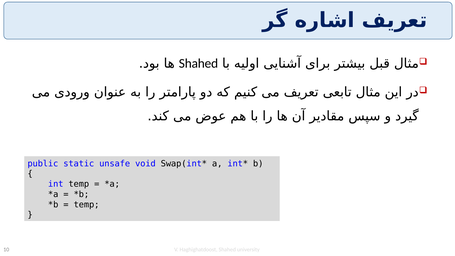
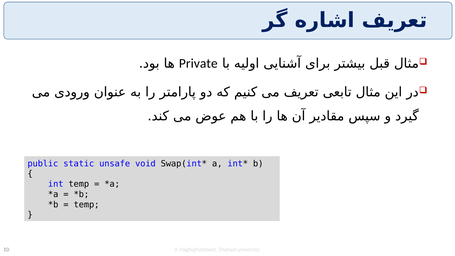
Shahed at (198, 64): Shahed -> Private
